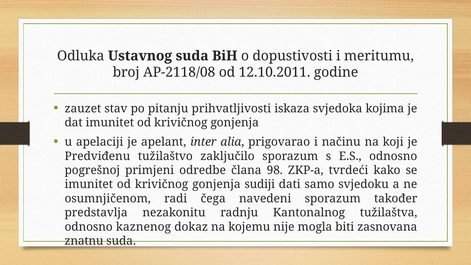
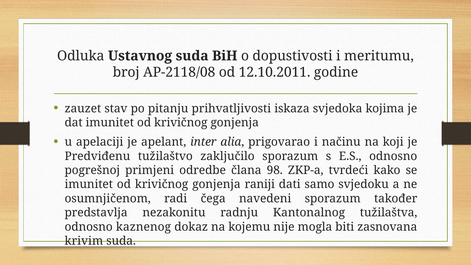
sudiji: sudiji -> raniji
znatnu: znatnu -> krivim
